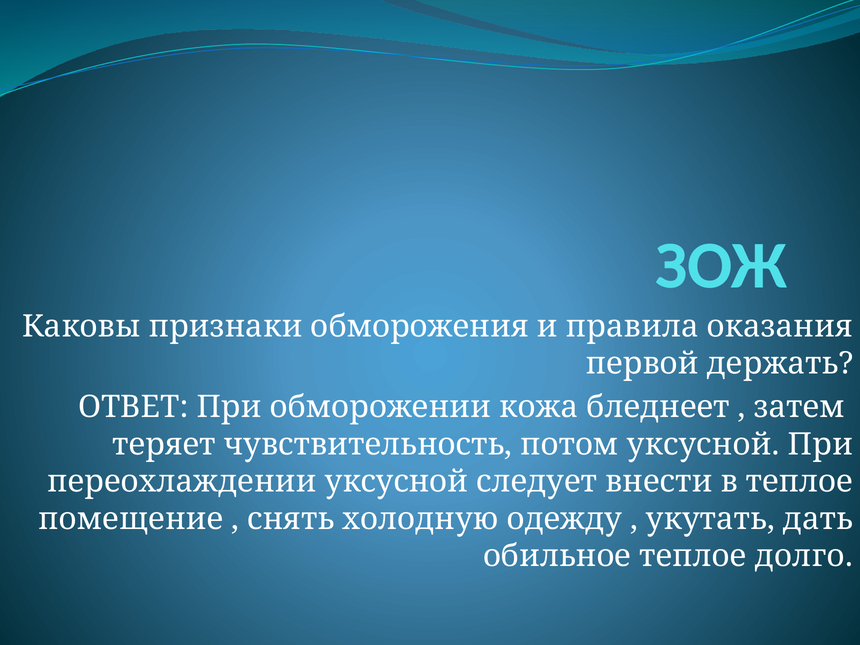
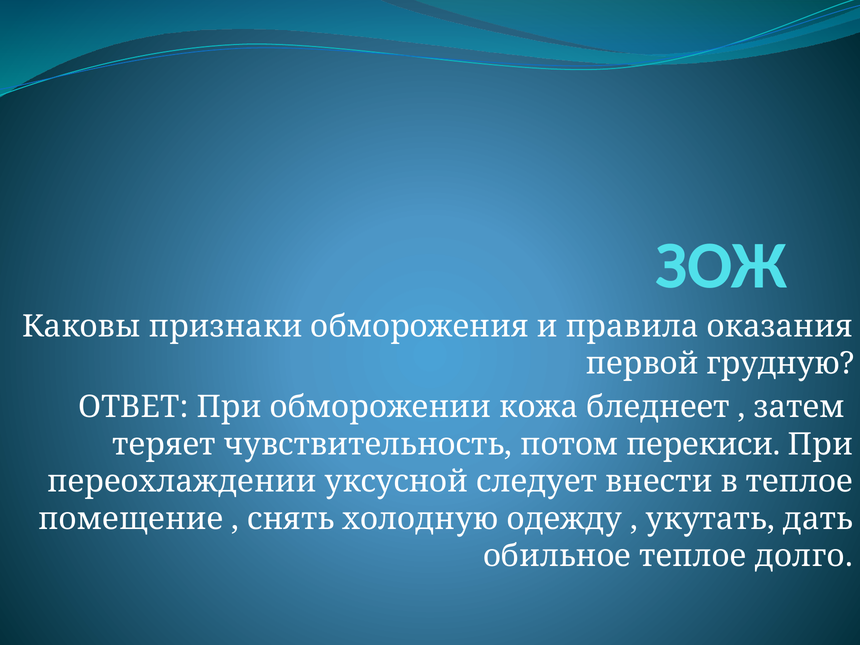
держать: держать -> грудную
потом уксусной: уксусной -> перекиси
